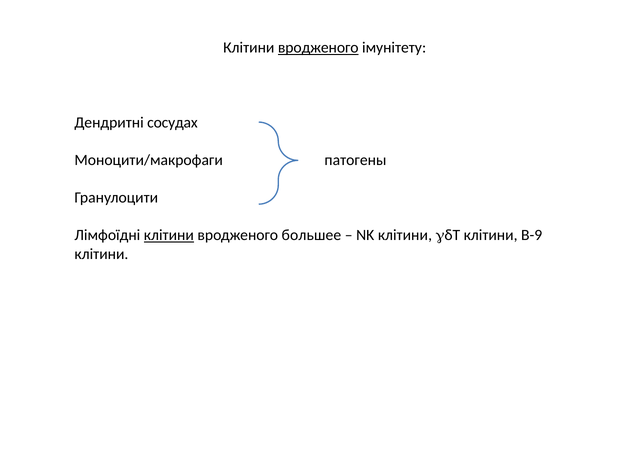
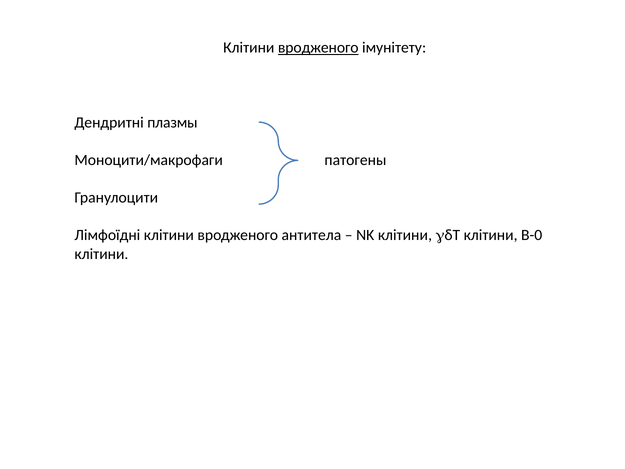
сосудах: сосудах -> плазмы
клітини at (169, 235) underline: present -> none
большее: большее -> антитела
В-9: В-9 -> В-0
